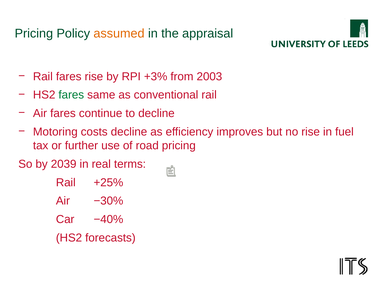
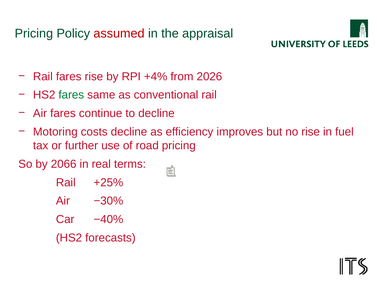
assumed colour: orange -> red
+3%: +3% -> +4%
2003: 2003 -> 2026
2039: 2039 -> 2066
